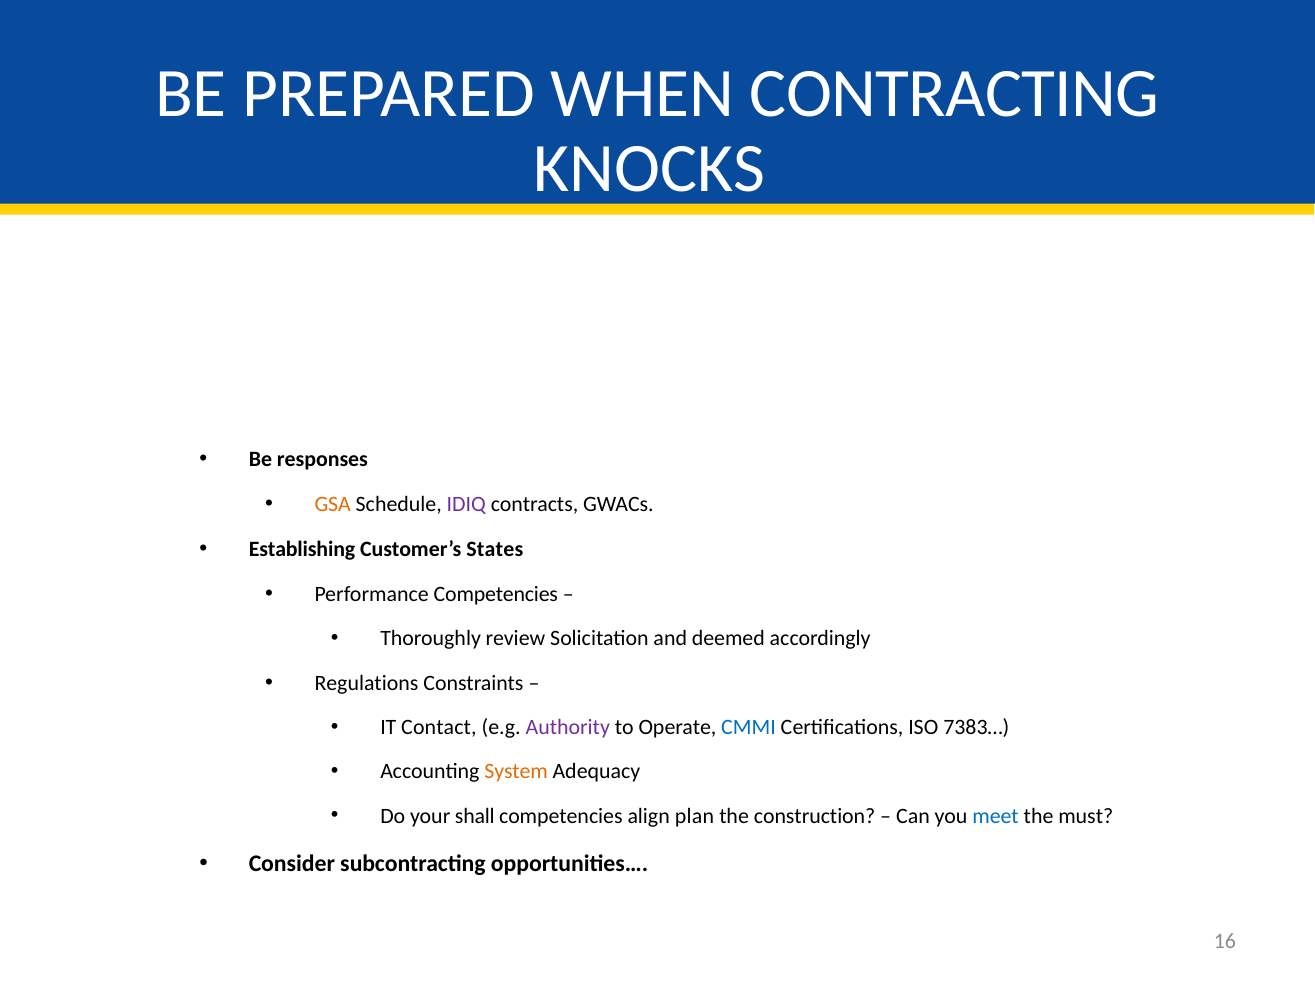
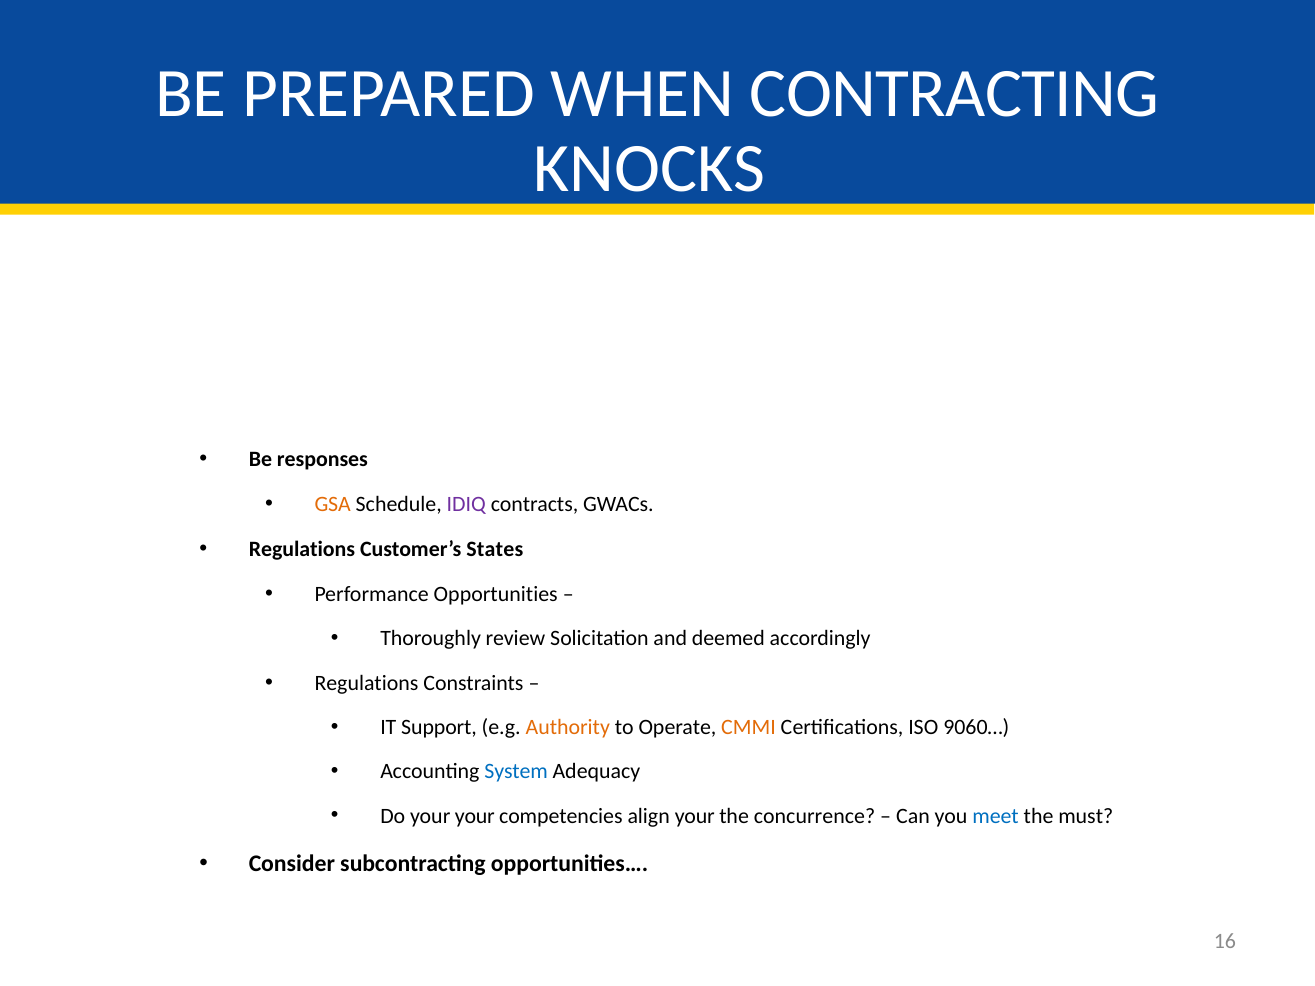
Establishing at (302, 549): Establishing -> Regulations
Performance Competencies: Competencies -> Opportunities
Contact: Contact -> Support
Authority colour: purple -> orange
CMMI colour: blue -> orange
7383…: 7383… -> 9060…
System colour: orange -> blue
your shall: shall -> your
align plan: plan -> your
construction: construction -> concurrence
